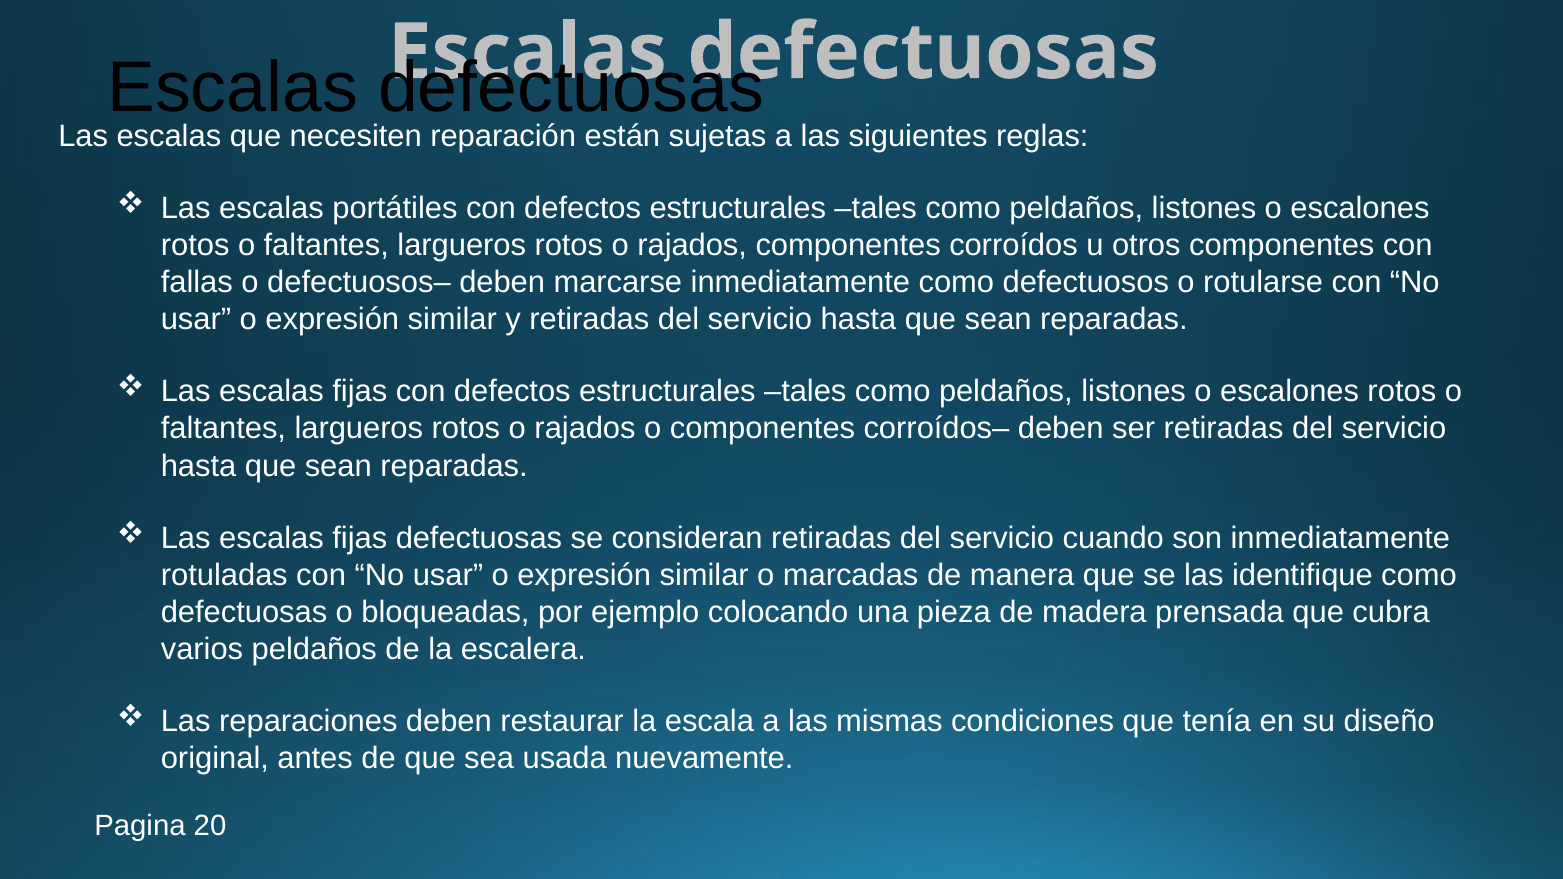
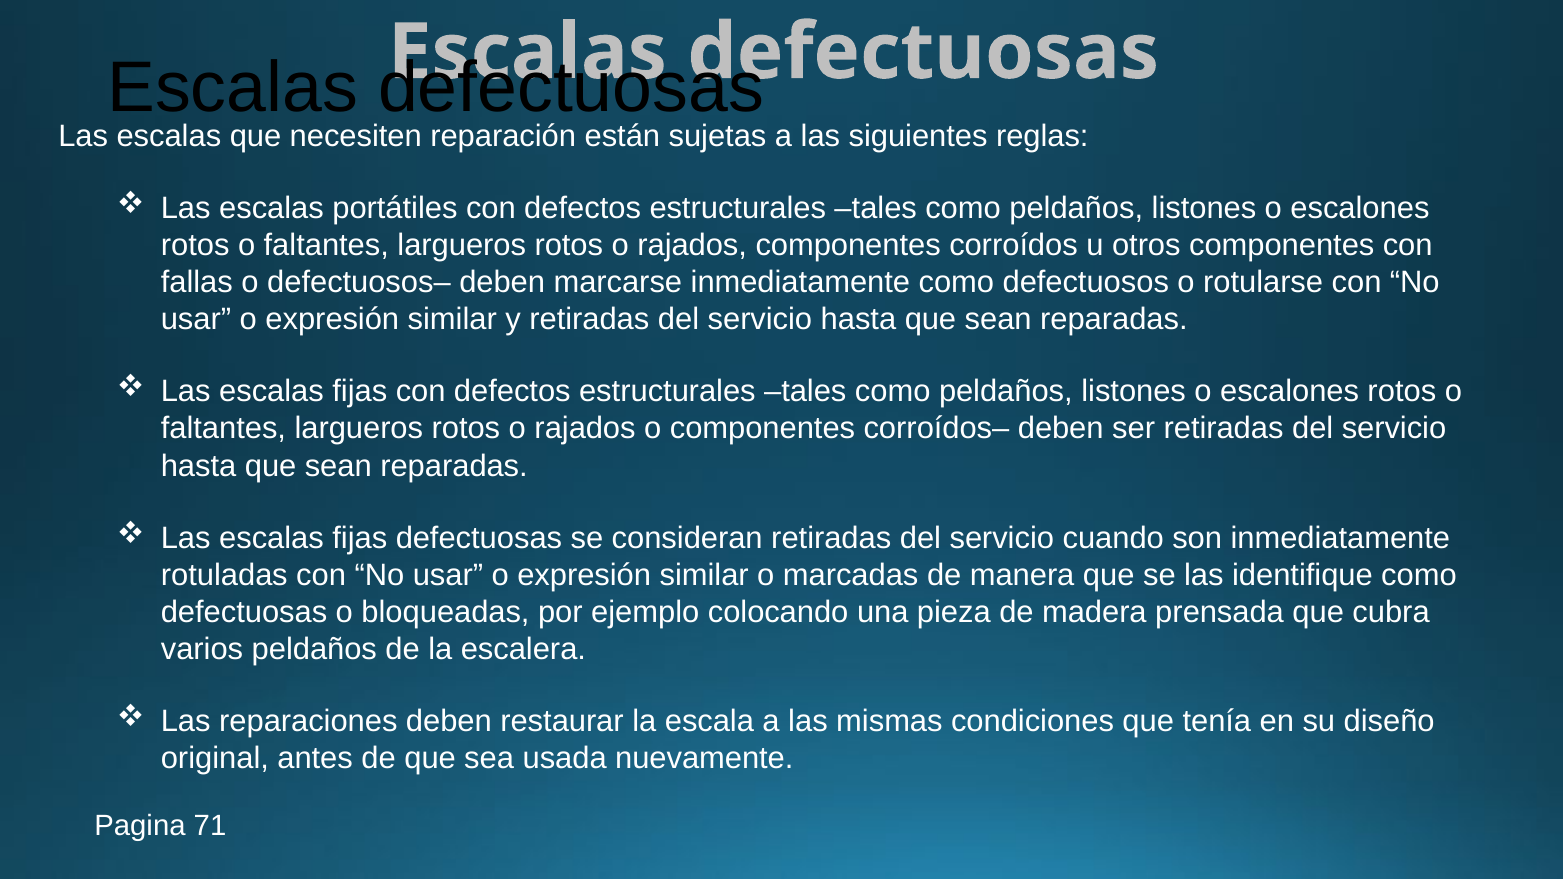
20: 20 -> 71
